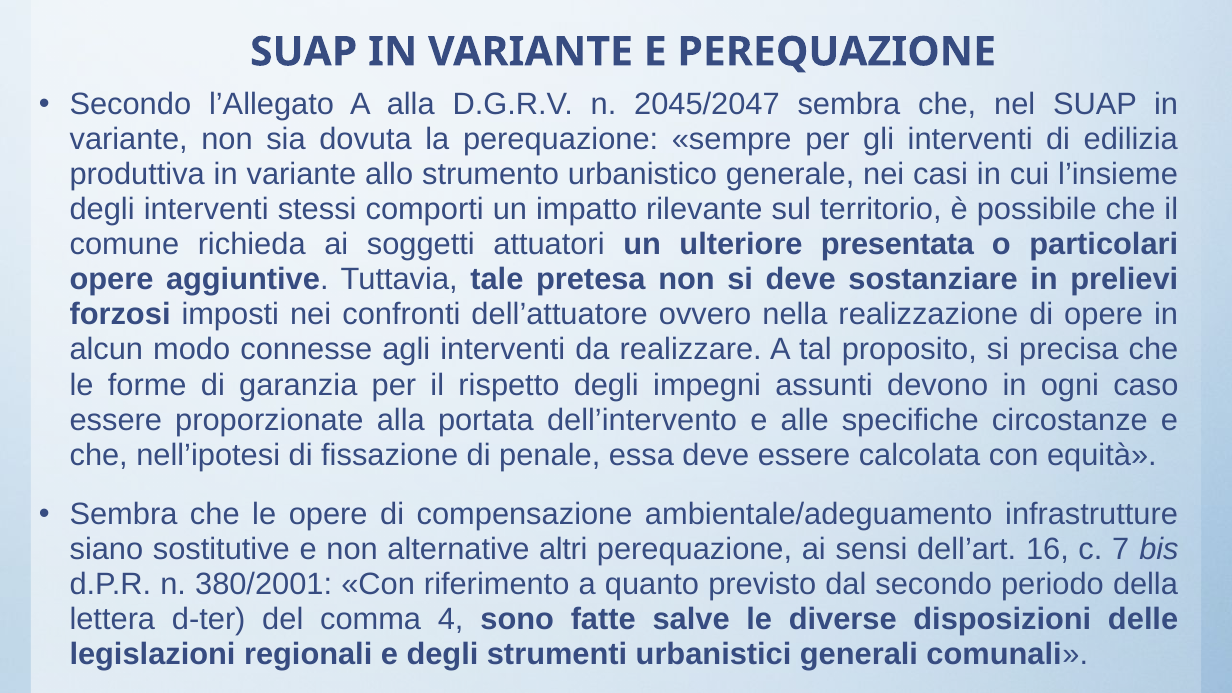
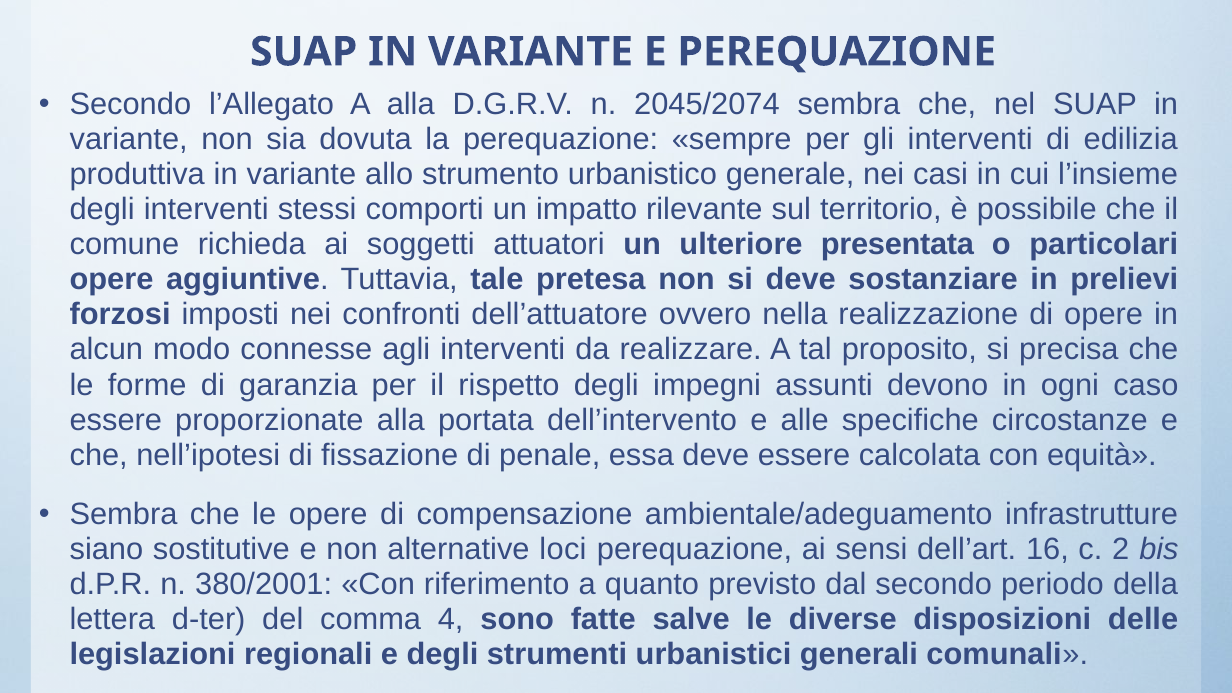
2045/2047: 2045/2047 -> 2045/2074
altri: altri -> loci
7: 7 -> 2
